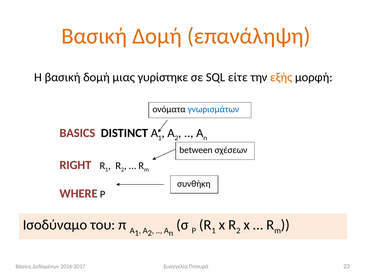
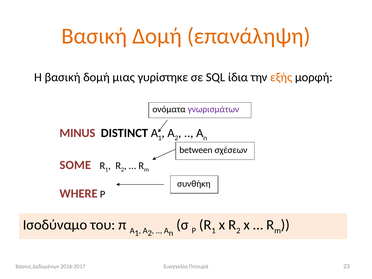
είτε: είτε -> ίδια
γνωρισμάτων colour: blue -> purple
BASICS: BASICS -> MINUS
RIGHT: RIGHT -> SOME
